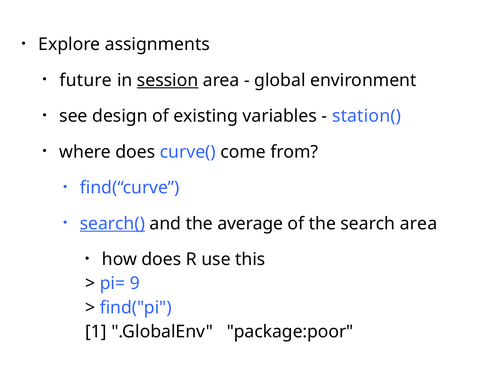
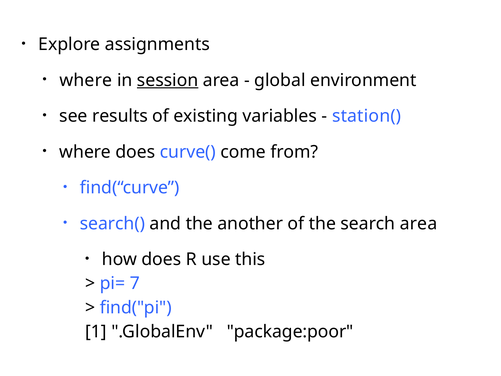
future at (86, 80): future -> where
design: design -> results
search( underline: present -> none
average: average -> another
9: 9 -> 7
